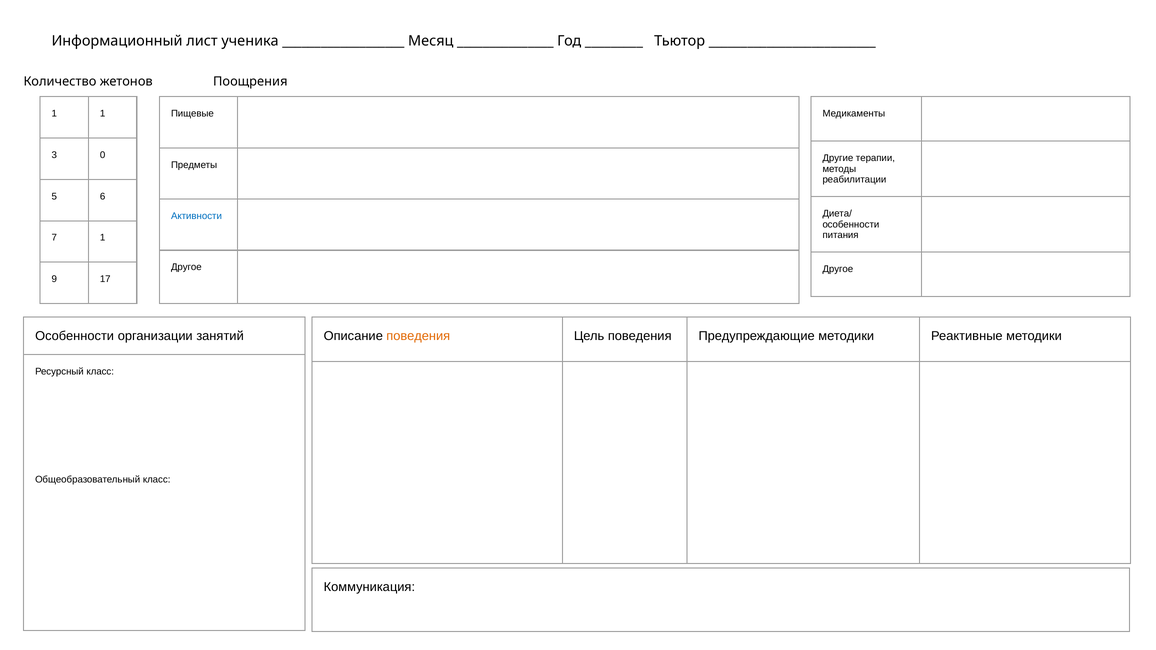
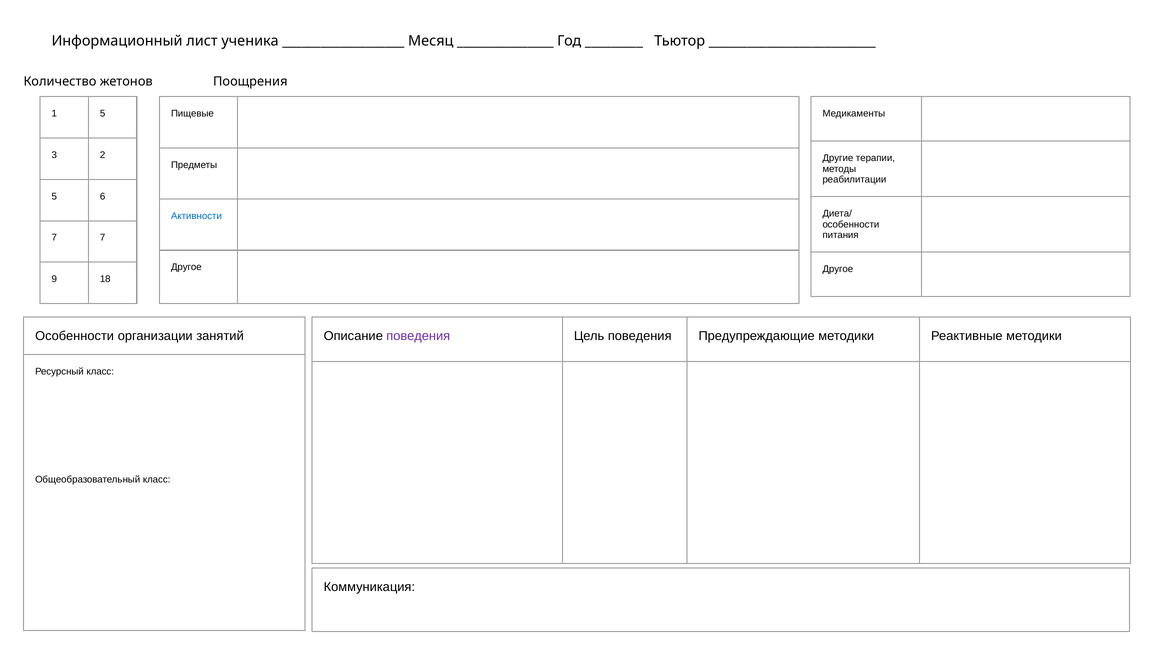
1 1: 1 -> 5
0: 0 -> 2
7 1: 1 -> 7
17: 17 -> 18
поведения at (418, 336) colour: orange -> purple
